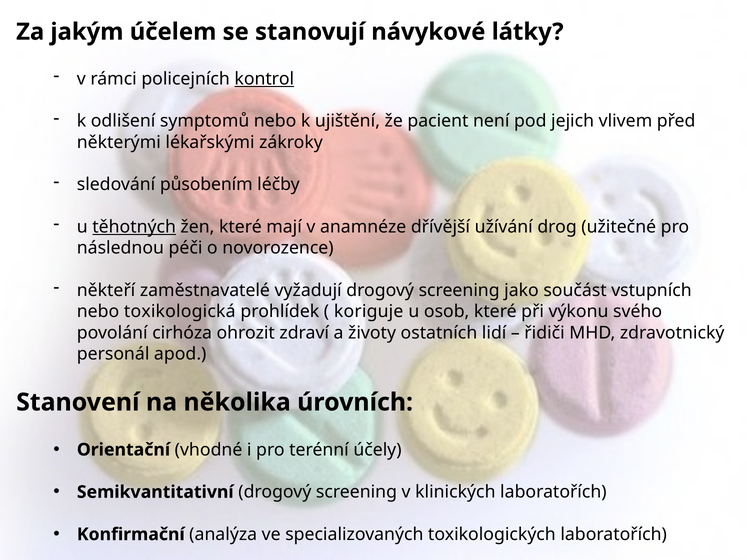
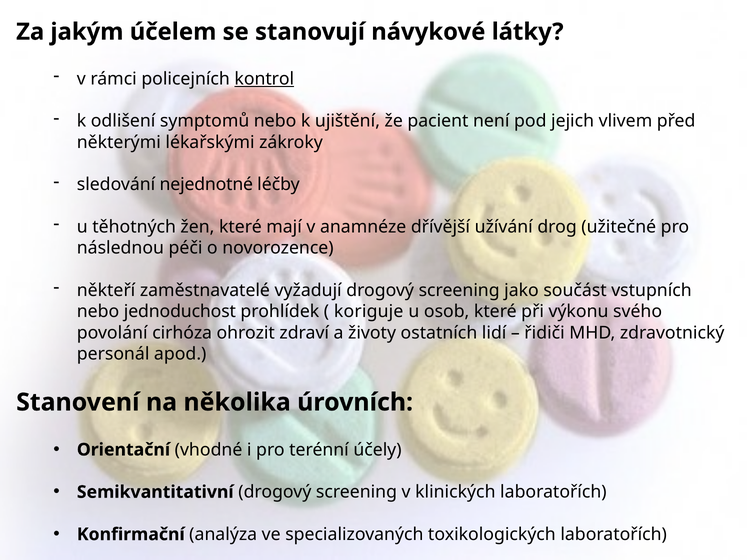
působením: působením -> nejednotné
těhotných underline: present -> none
toxikologická: toxikologická -> jednoduchost
